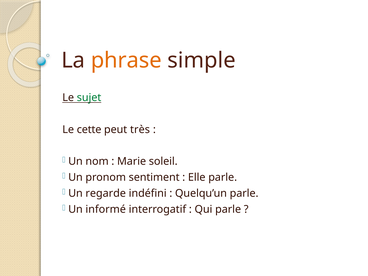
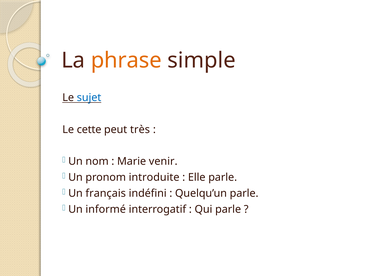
sujet colour: green -> blue
soleil: soleil -> venir
sentiment: sentiment -> introduite
regarde: regarde -> français
